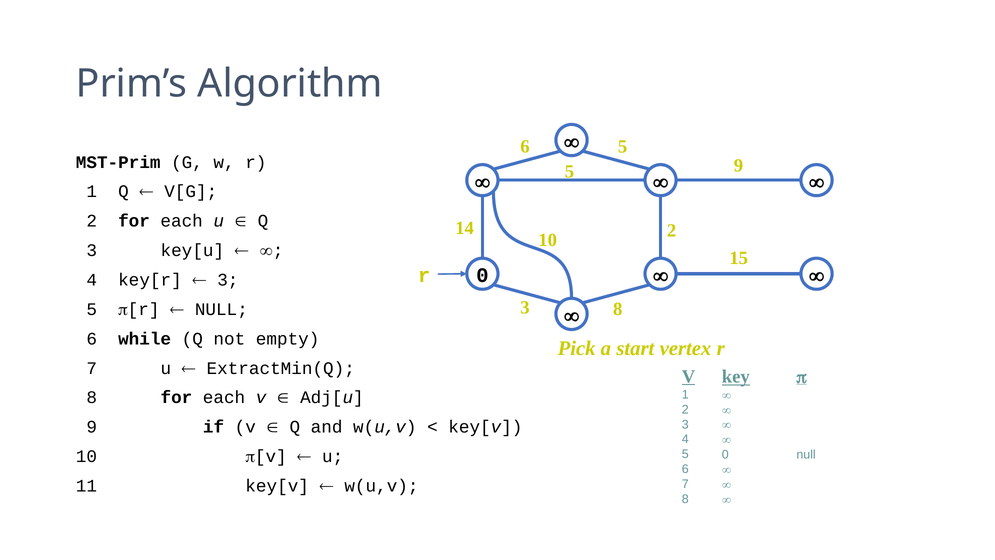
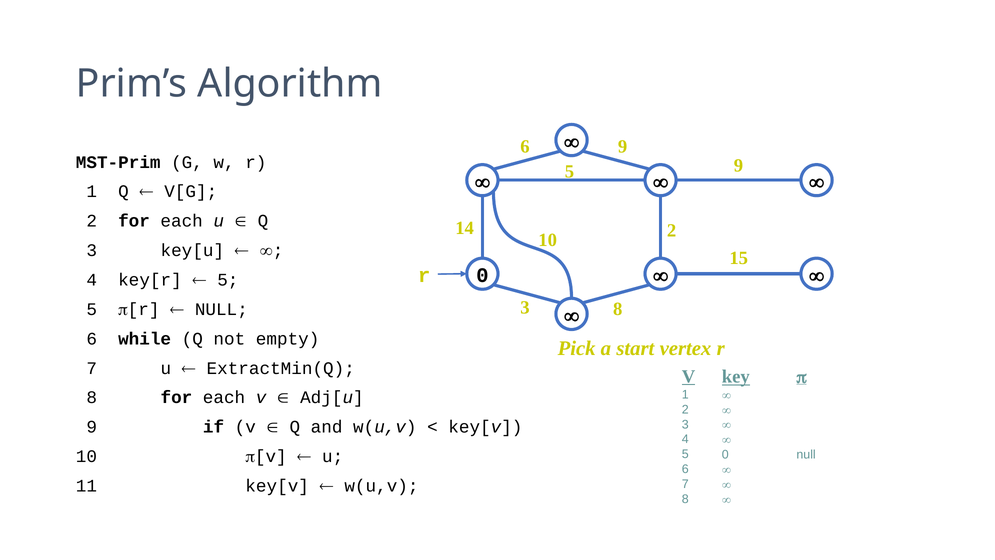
6 5: 5 -> 9
3 at (228, 280): 3 -> 5
